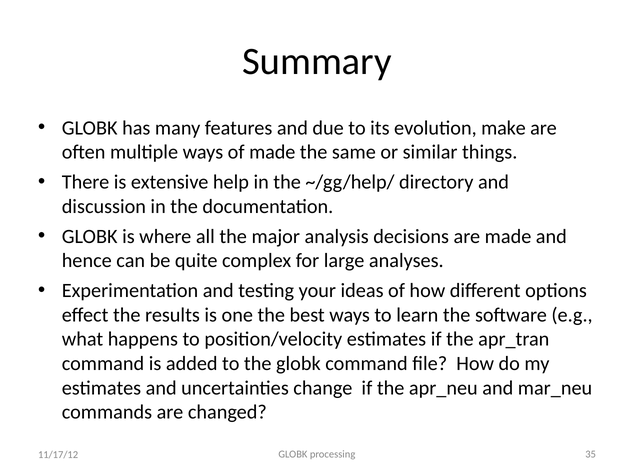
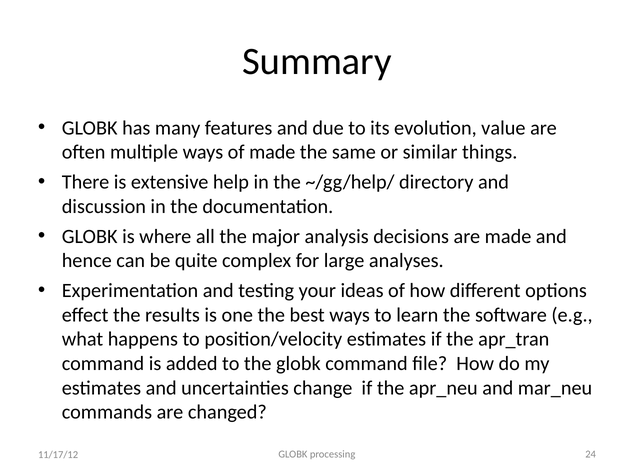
make: make -> value
35: 35 -> 24
